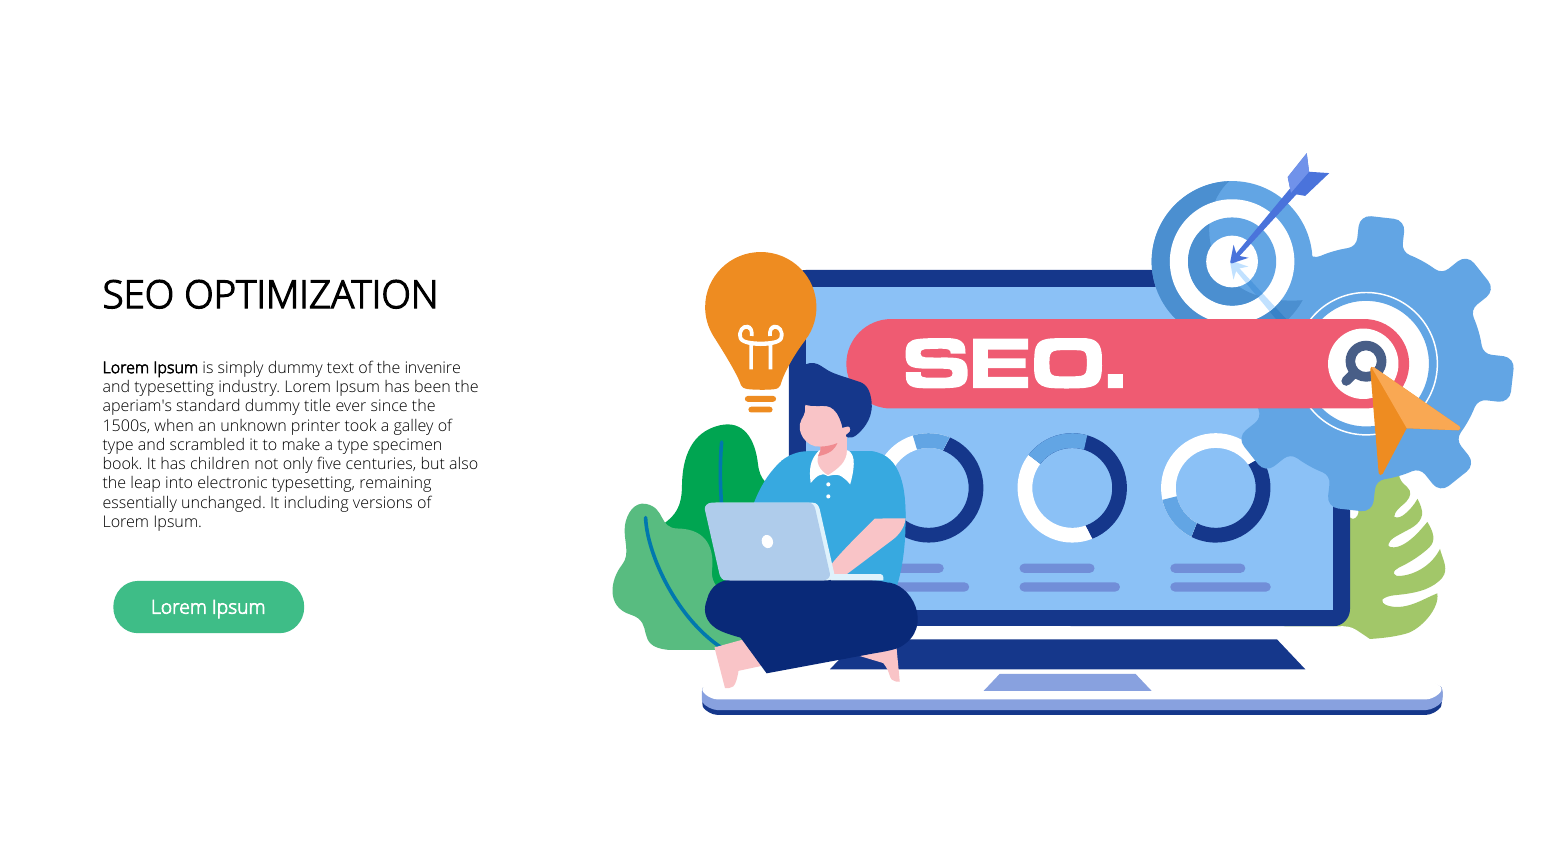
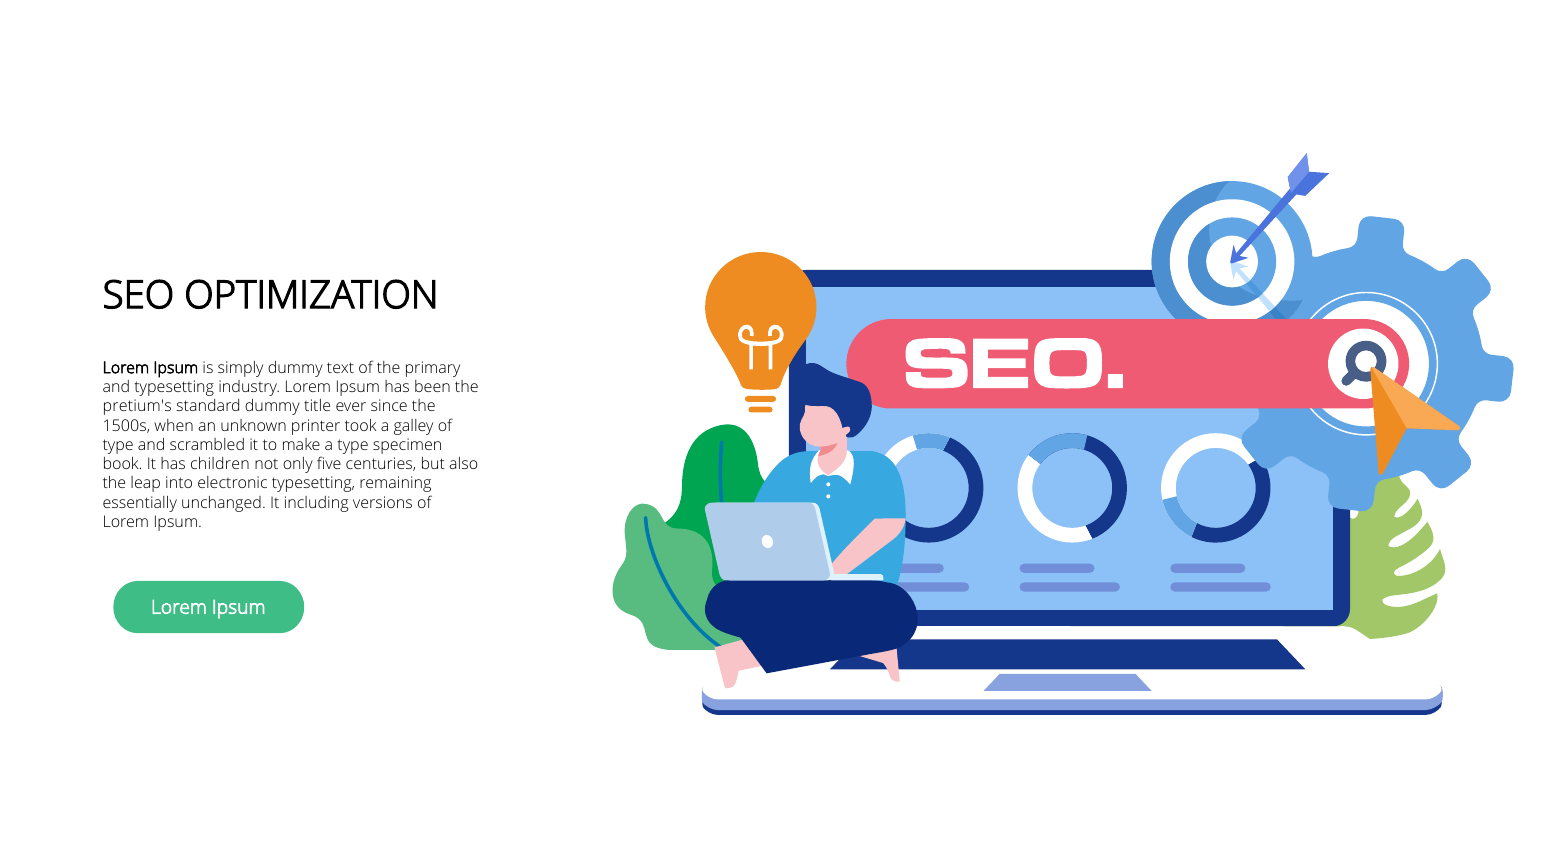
invenire: invenire -> primary
aperiam's: aperiam's -> pretium's
